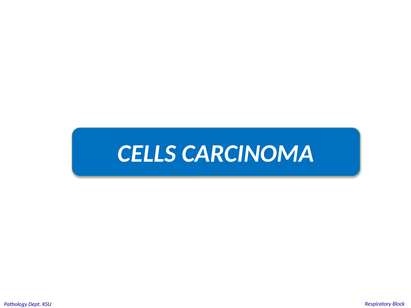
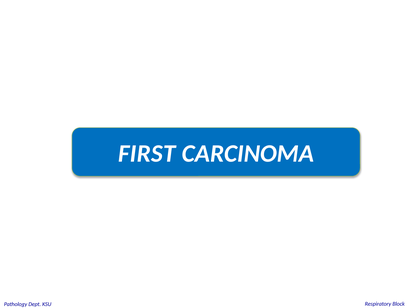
CELLS: CELLS -> FIRST
